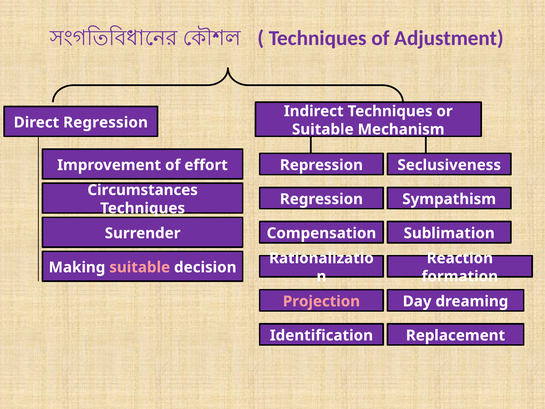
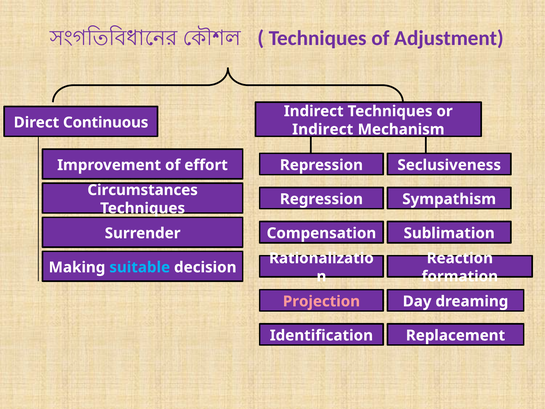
Direct Regression: Regression -> Continuous
Suitable at (323, 129): Suitable -> Indirect
suitable at (140, 267) colour: pink -> light blue
